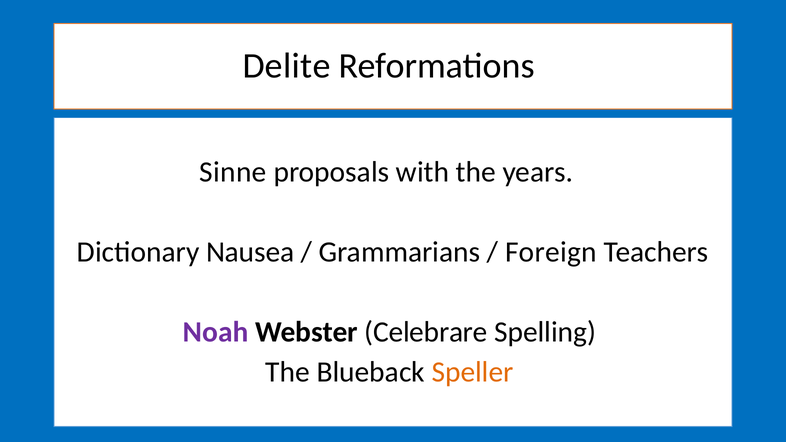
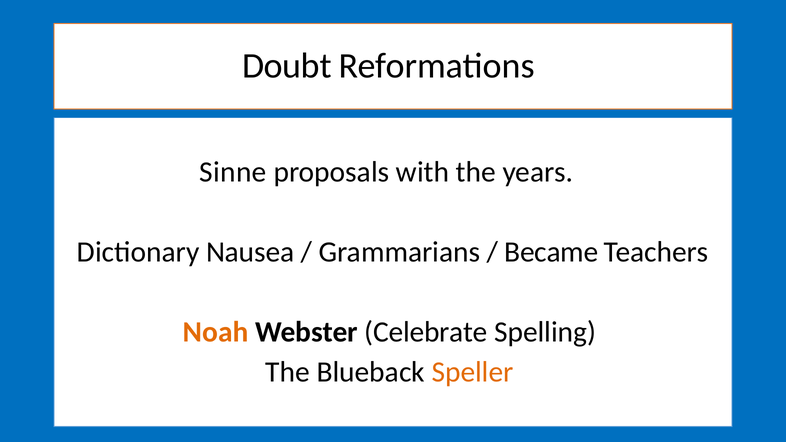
Delite: Delite -> Doubt
Foreign: Foreign -> Became
Noah colour: purple -> orange
Celebrare: Celebrare -> Celebrate
